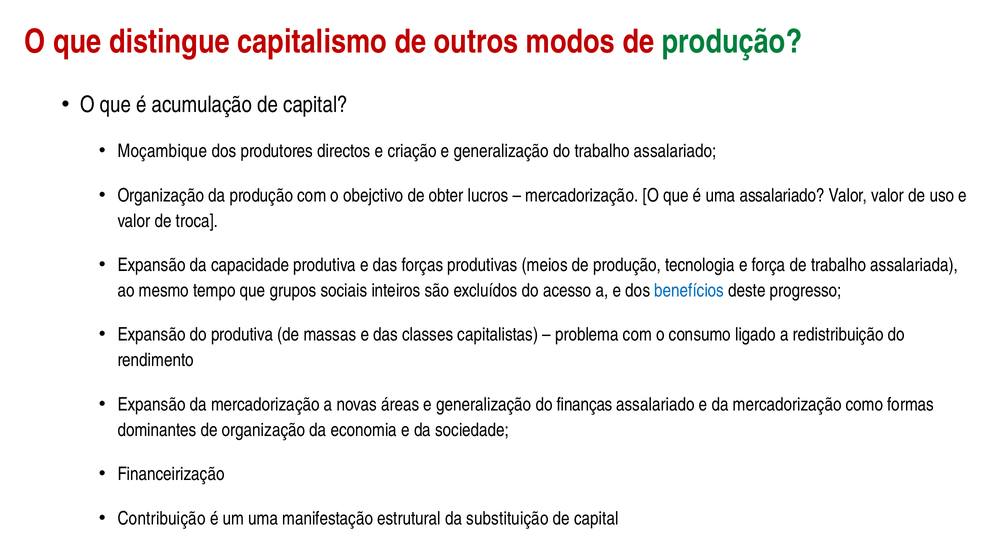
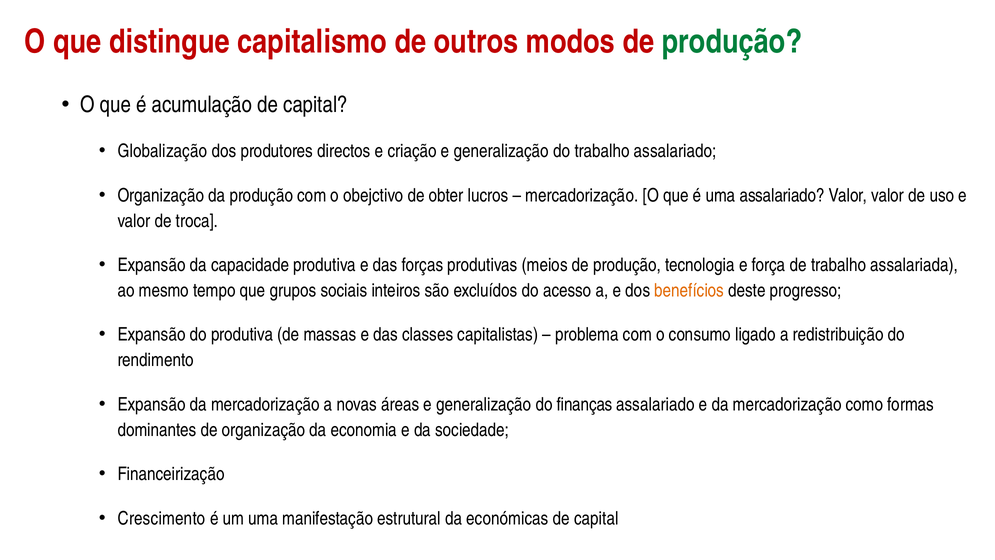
Moçambique: Moçambique -> Globalização
benefícios colour: blue -> orange
Contribuição: Contribuição -> Crescimento
substituição: substituição -> económicas
